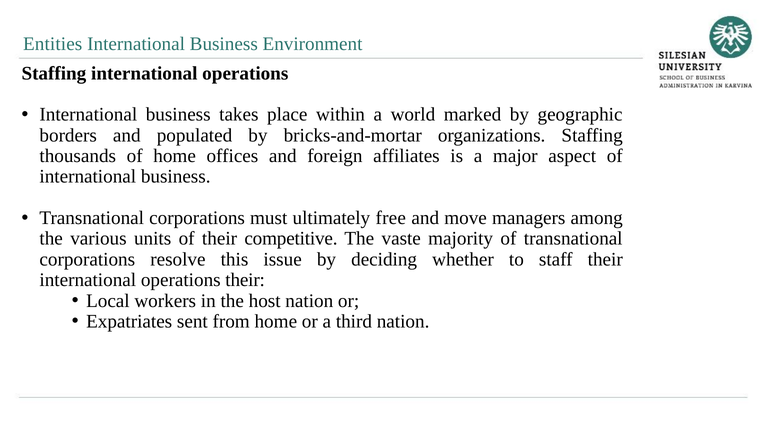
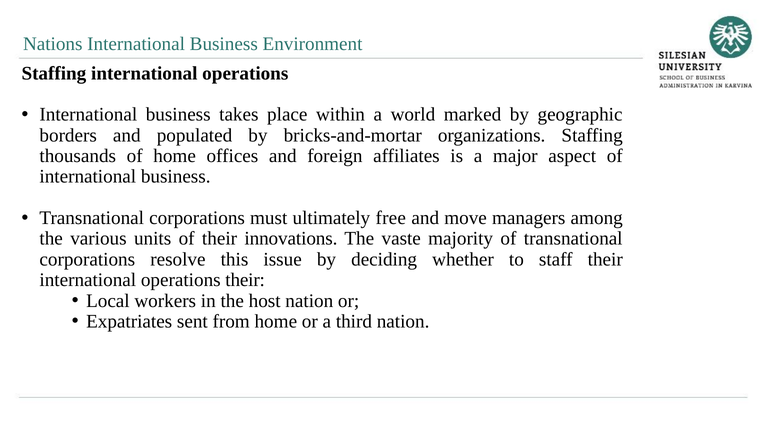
Entities: Entities -> Nations
competitive: competitive -> innovations
